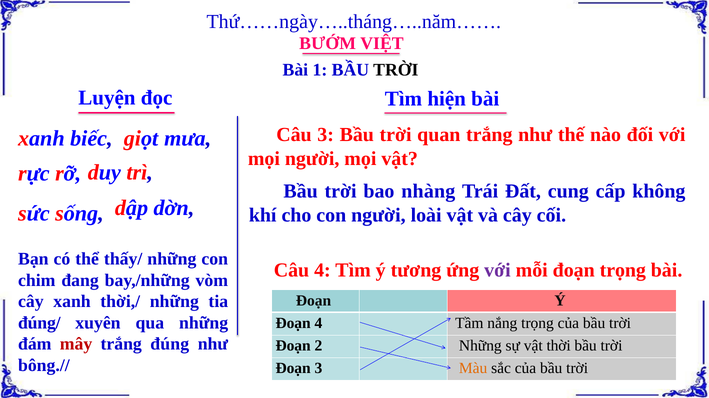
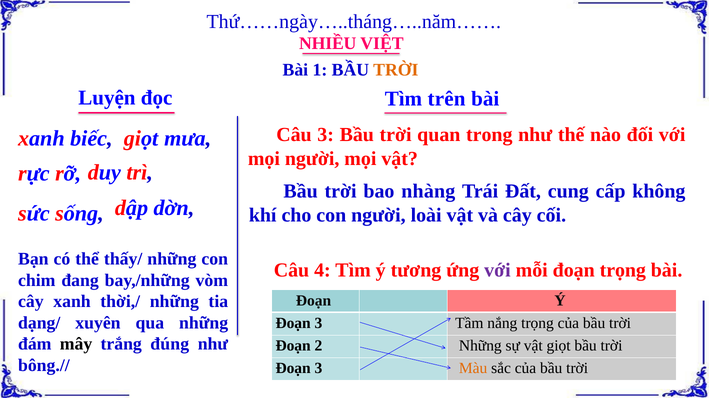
BƯỚM: BƯỚM -> NHIỀU
TRỜI at (396, 70) colour: black -> orange
hiện: hiện -> trên
quan trắng: trắng -> trong
đúng/: đúng/ -> dạng/
4 at (318, 323): 4 -> 3
mây colour: red -> black
vật thời: thời -> giọt
